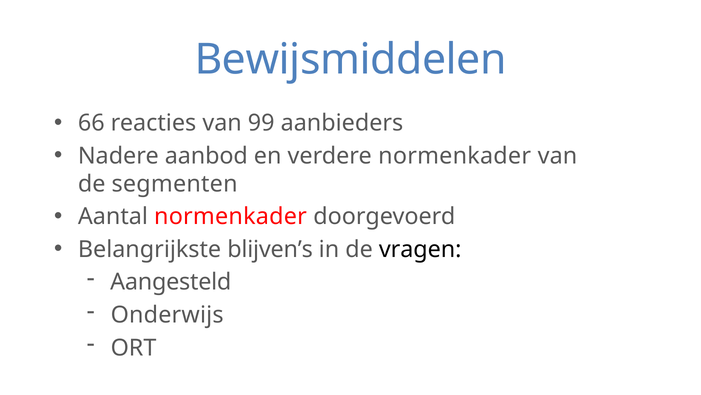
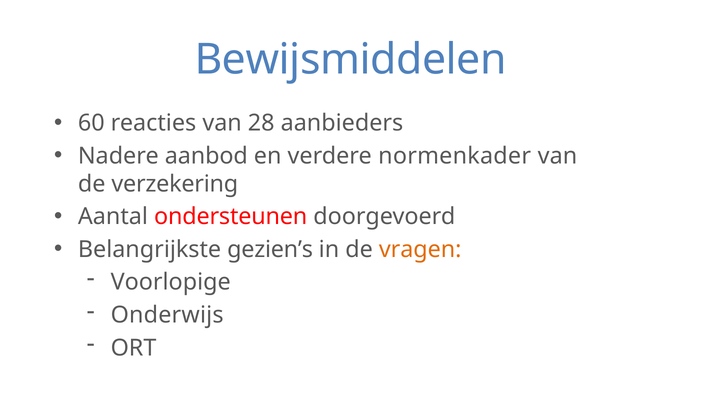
66: 66 -> 60
99: 99 -> 28
segmenten: segmenten -> verzekering
Aantal normenkader: normenkader -> ondersteunen
blijven’s: blijven’s -> gezien’s
vragen colour: black -> orange
Aangesteld: Aangesteld -> Voorlopige
